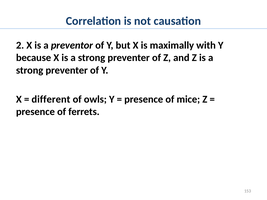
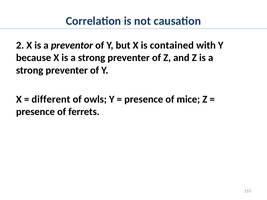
maximally: maximally -> contained
